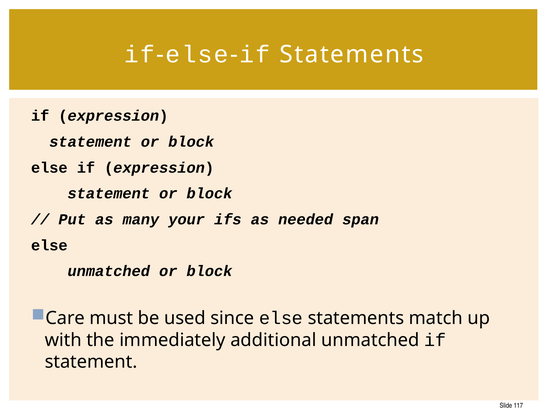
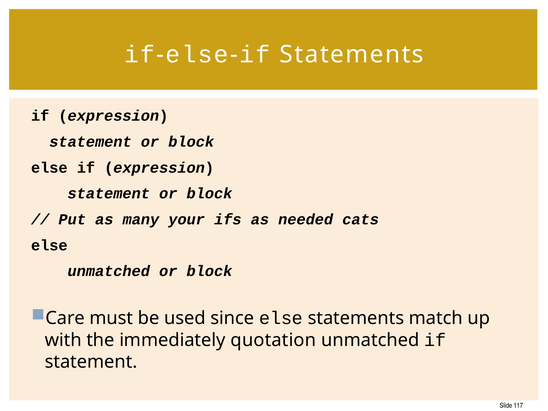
span: span -> cats
additional: additional -> quotation
